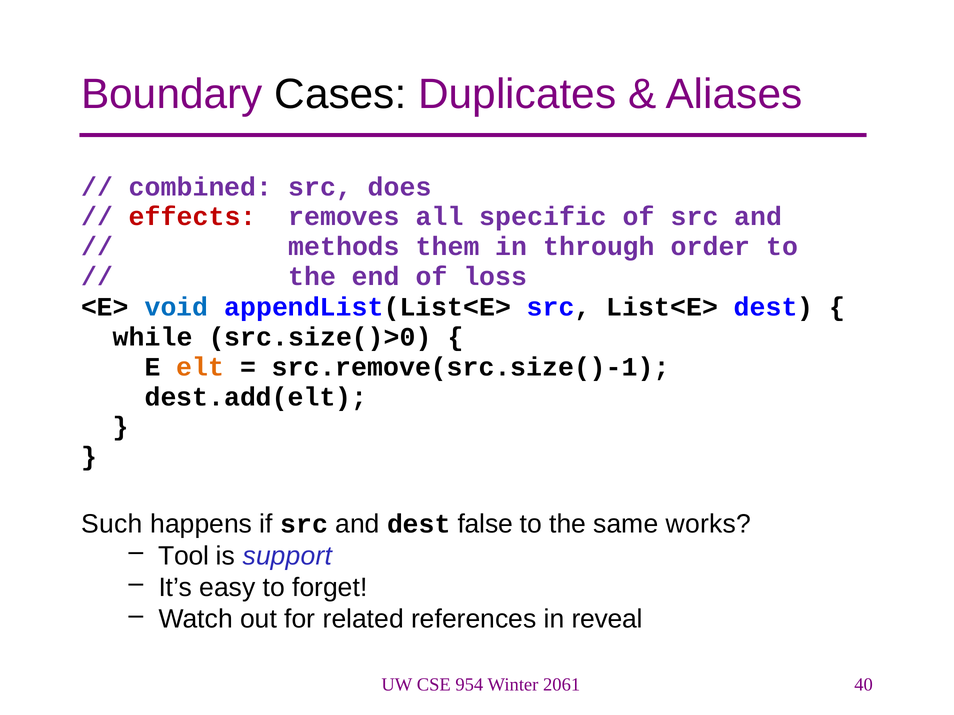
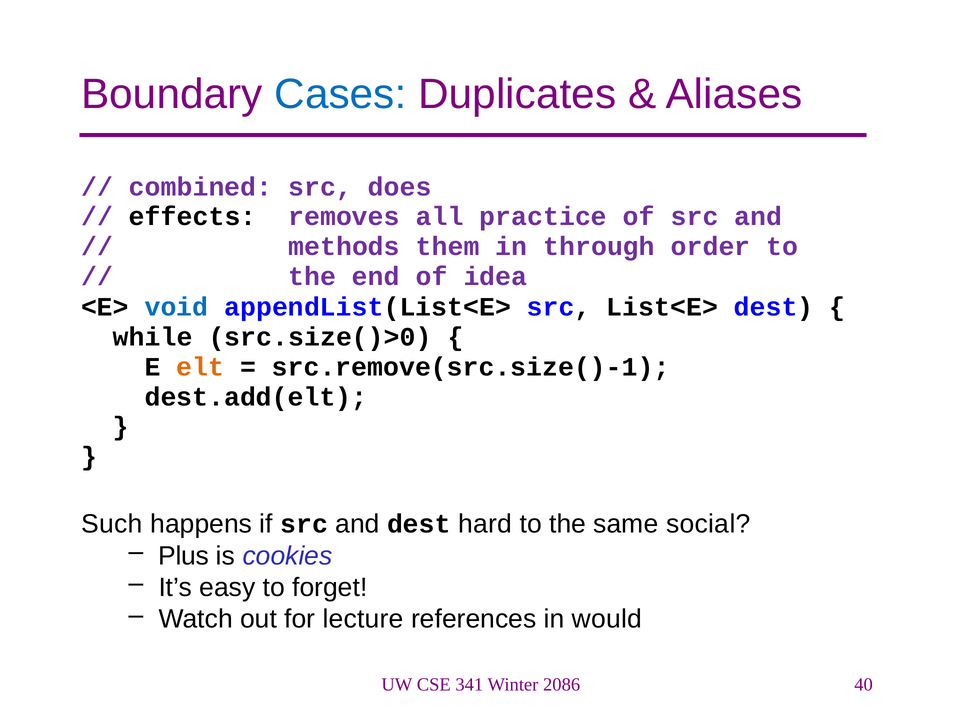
Cases colour: black -> blue
effects colour: red -> black
specific: specific -> practice
loss: loss -> idea
false: false -> hard
works: works -> social
Tool: Tool -> Plus
support: support -> cookies
related: related -> lecture
reveal: reveal -> would
954: 954 -> 341
2061: 2061 -> 2086
